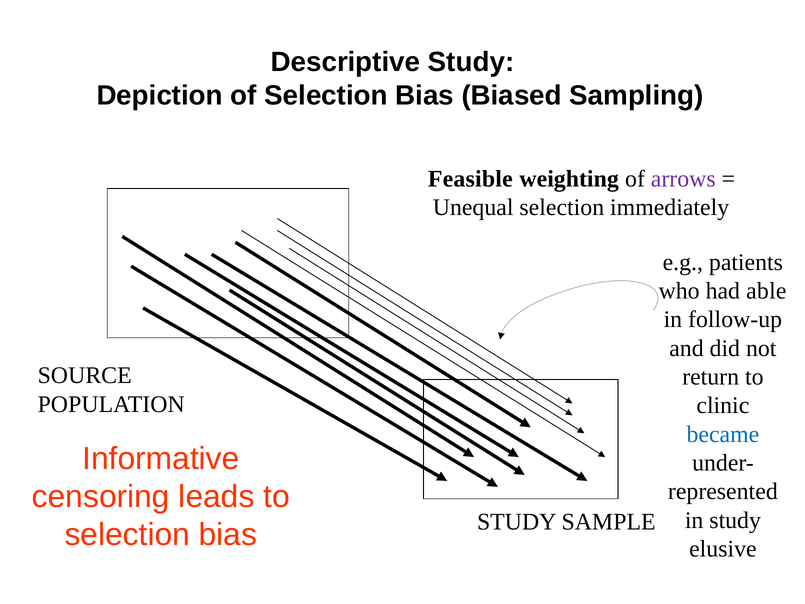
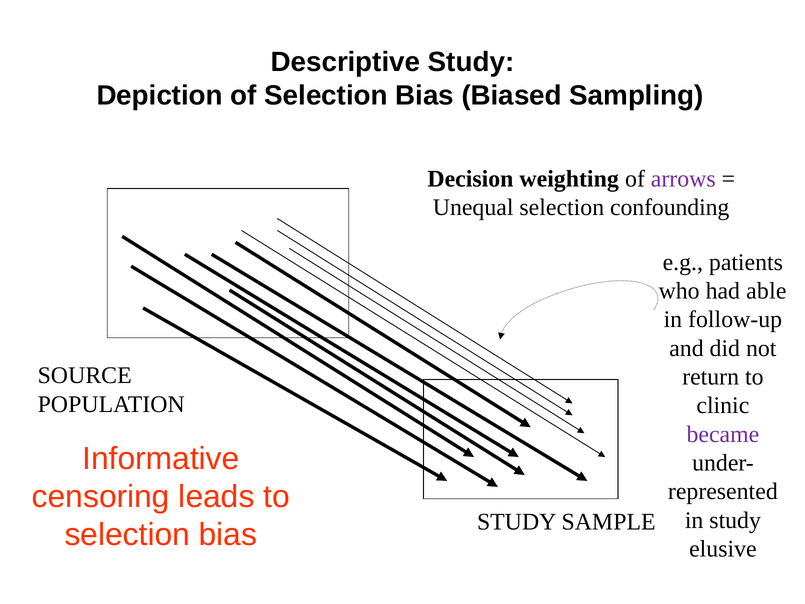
Feasible: Feasible -> Decision
immediately: immediately -> confounding
became colour: blue -> purple
